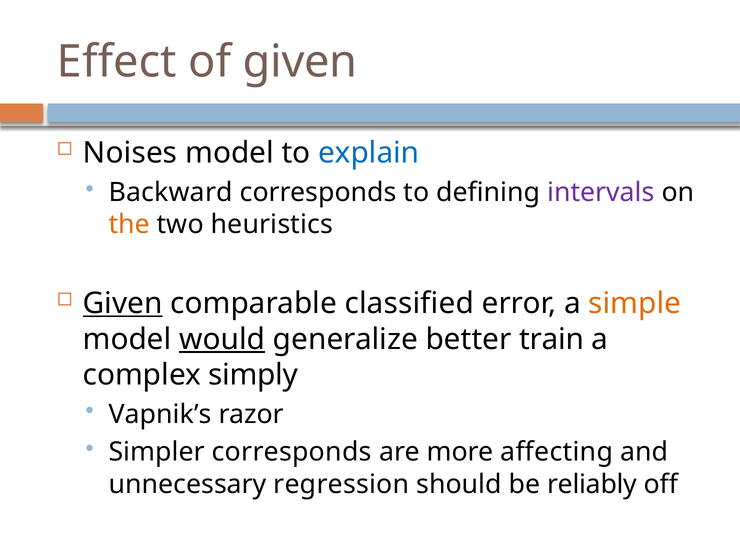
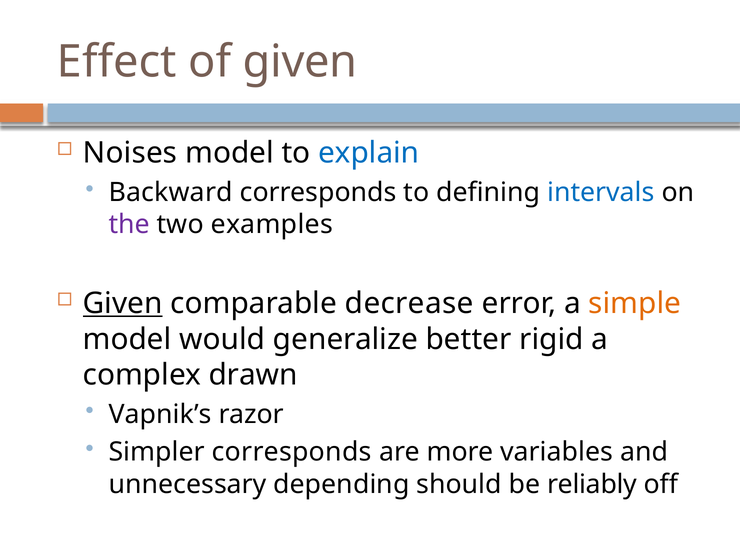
intervals colour: purple -> blue
the colour: orange -> purple
heuristics: heuristics -> examples
classified: classified -> decrease
would underline: present -> none
train: train -> rigid
simply: simply -> drawn
affecting: affecting -> variables
regression: regression -> depending
